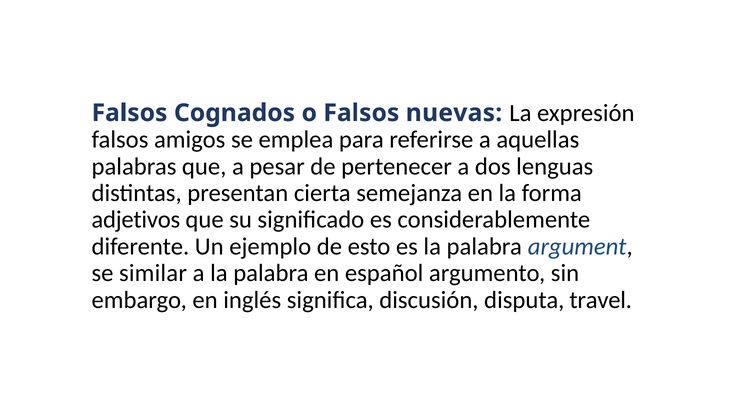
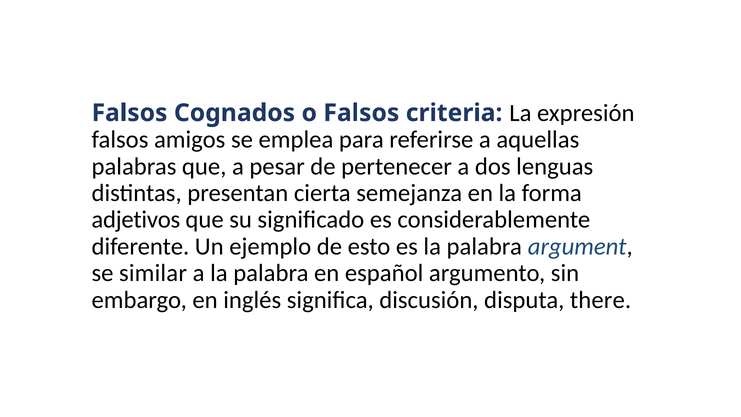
nuevas: nuevas -> criteria
travel: travel -> there
